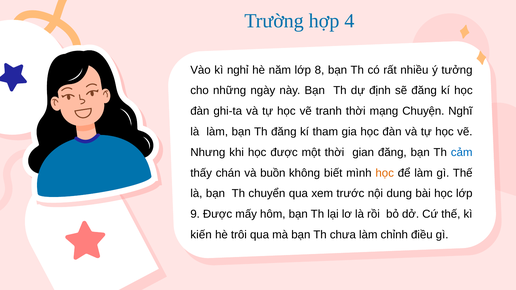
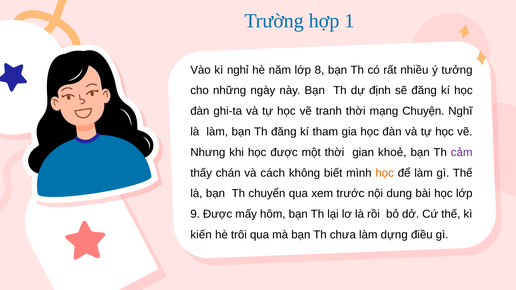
4: 4 -> 1
gian đăng: đăng -> khoẻ
cảm colour: blue -> purple
buồn: buồn -> cách
chỉnh: chỉnh -> dựng
